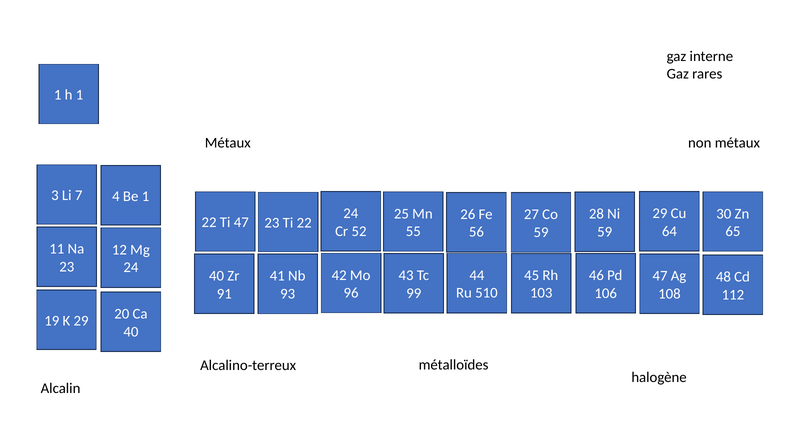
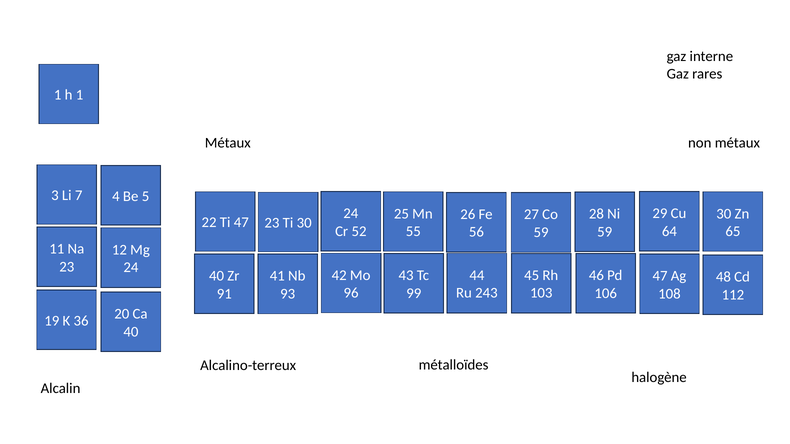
Be 1: 1 -> 5
Ti 22: 22 -> 30
510: 510 -> 243
K 29: 29 -> 36
